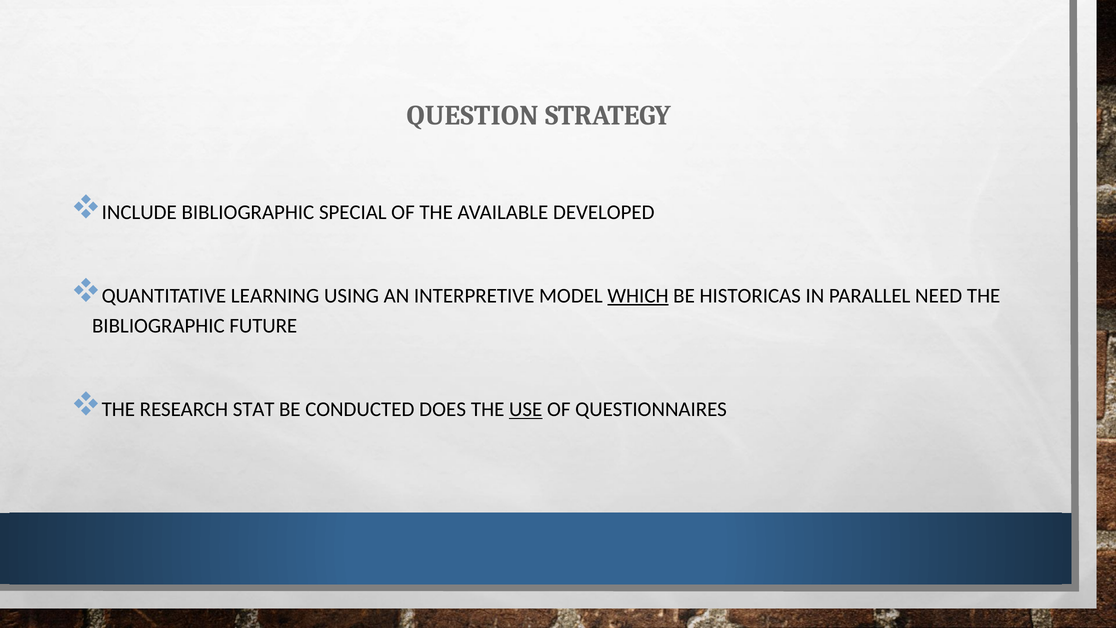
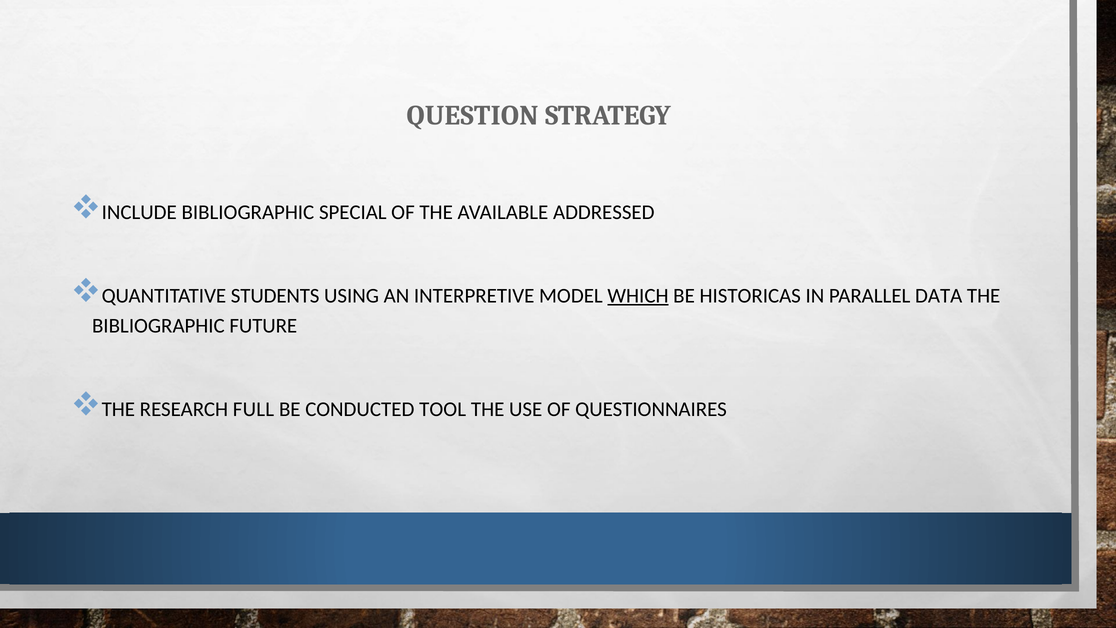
DEVELOPED: DEVELOPED -> ADDRESSED
LEARNING: LEARNING -> STUDENTS
NEED: NEED -> DATA
STAT: STAT -> FULL
DOES: DOES -> TOOL
USE underline: present -> none
